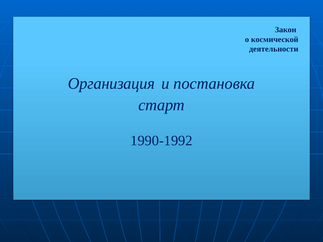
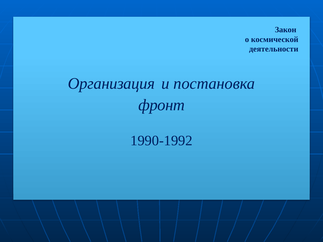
старт: старт -> фронт
